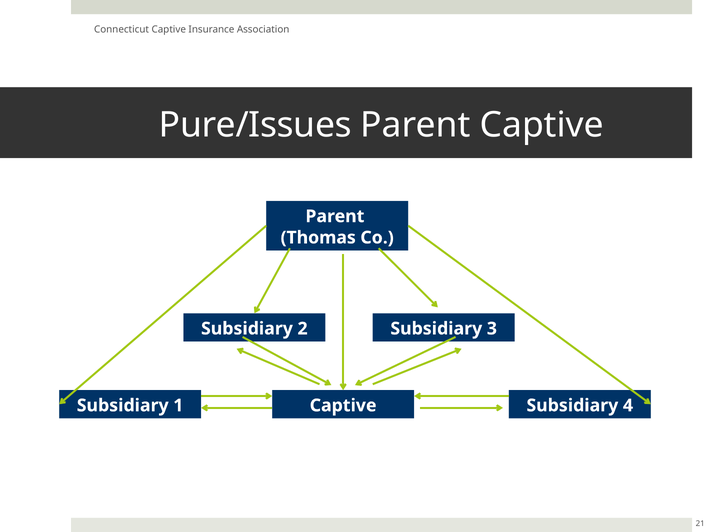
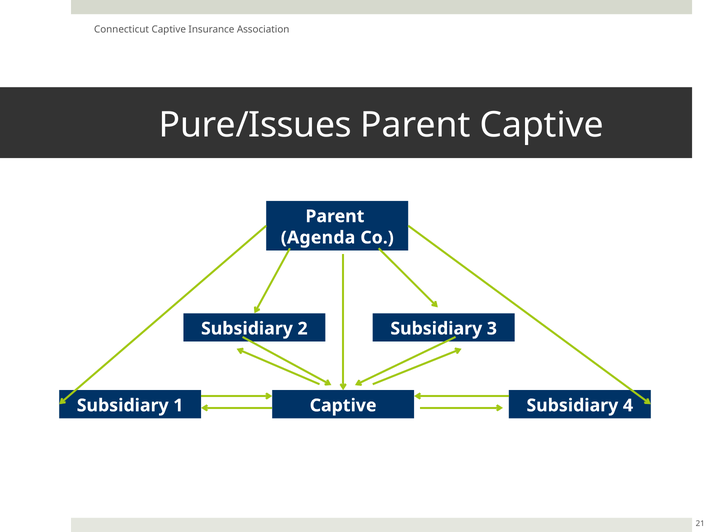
Thomas: Thomas -> Agenda
